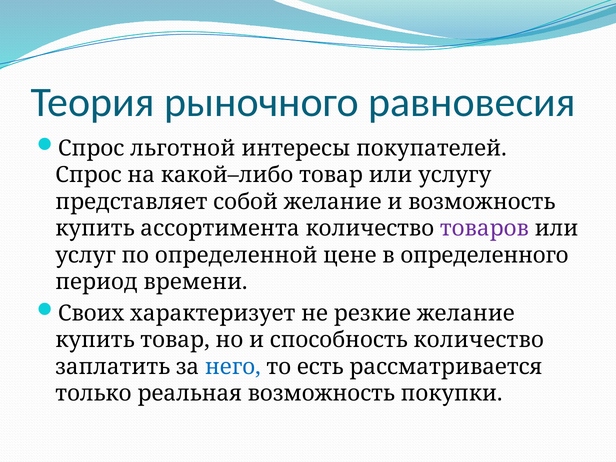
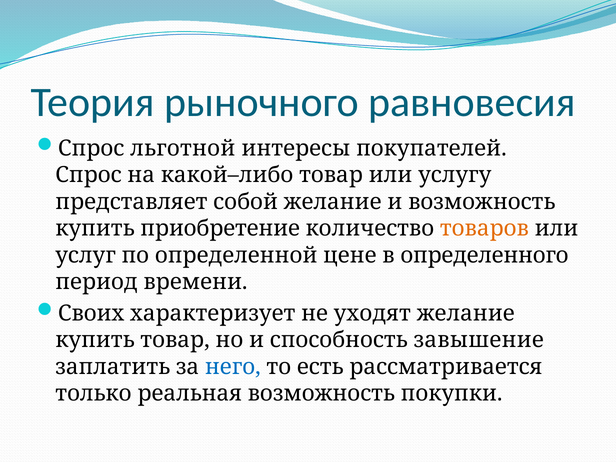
ассортимента: ассортимента -> приобретение
товаров colour: purple -> orange
резкие: резкие -> уходят
способность количество: количество -> завышение
